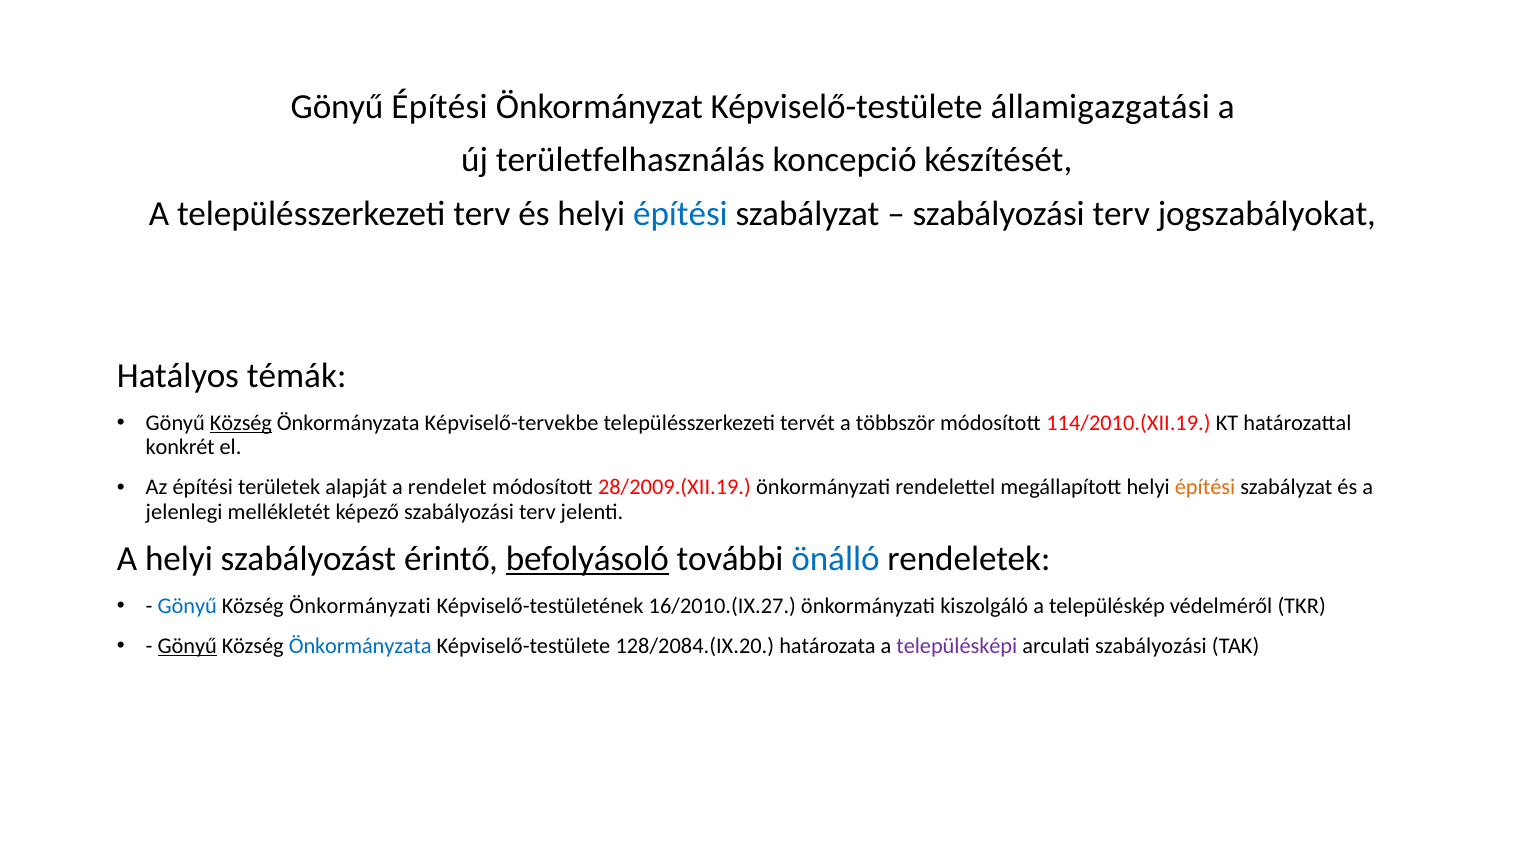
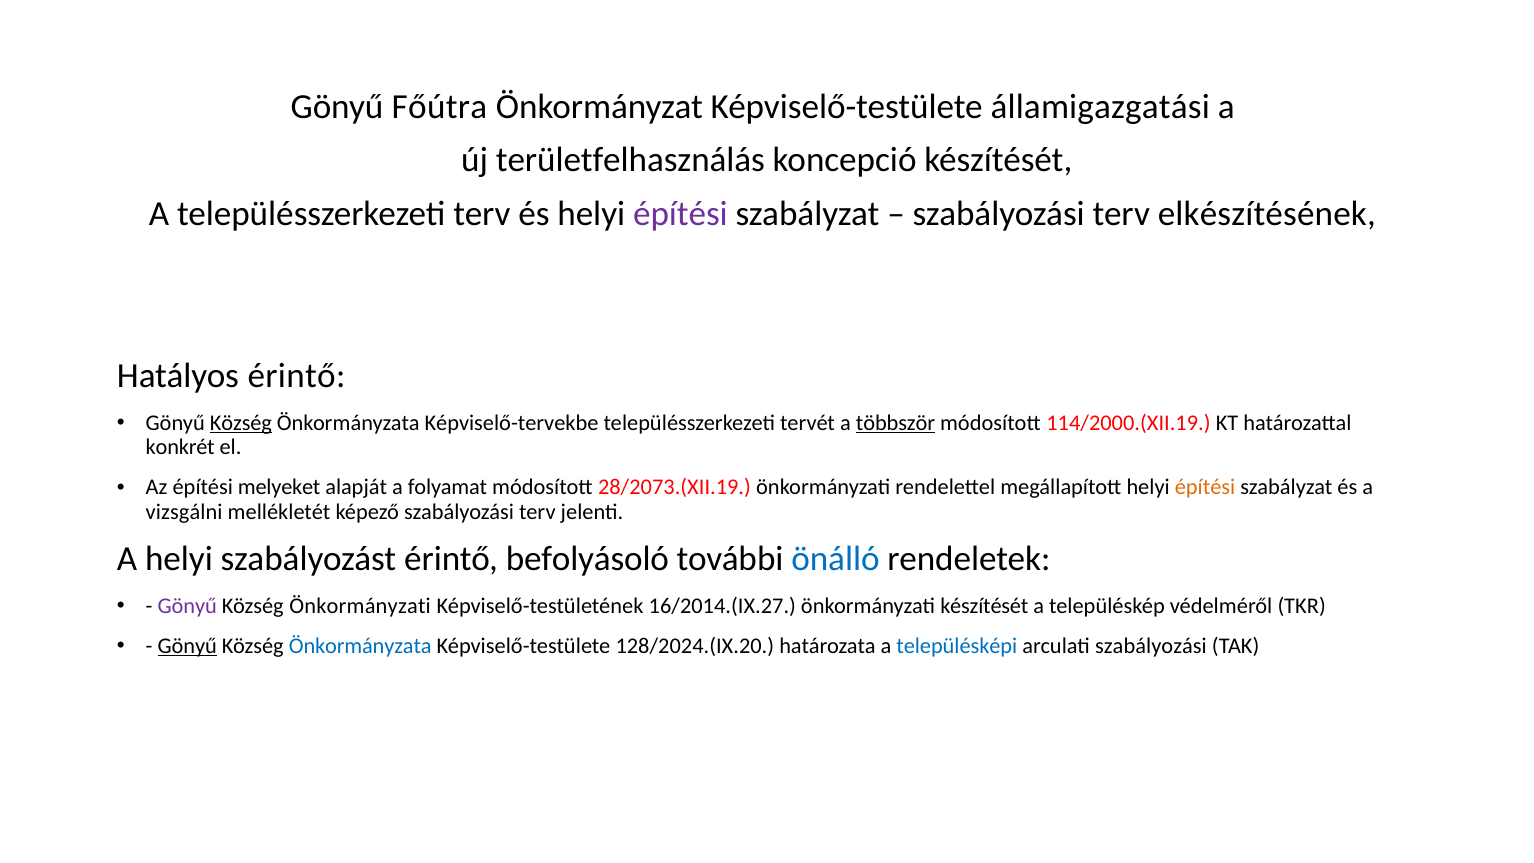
Gönyű Építési: Építési -> Főútra
építési at (680, 214) colour: blue -> purple
jogszabályokat: jogszabályokat -> elkészítésének
Hatályos témák: témák -> érintő
többször underline: none -> present
114/2010.(XII.19: 114/2010.(XII.19 -> 114/2000.(XII.19
területek: területek -> melyeket
rendelet: rendelet -> folyamat
28/2009.(XII.19: 28/2009.(XII.19 -> 28/2073.(XII.19
jelenlegi: jelenlegi -> vizsgálni
befolyásoló underline: present -> none
Gönyű at (187, 606) colour: blue -> purple
16/2010.(IX.27: 16/2010.(IX.27 -> 16/2014.(IX.27
önkormányzati kiszolgáló: kiszolgáló -> készítését
128/2084.(IX.20: 128/2084.(IX.20 -> 128/2024.(IX.20
településképi colour: purple -> blue
